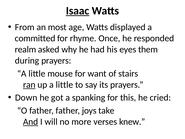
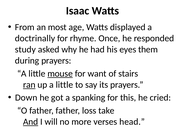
Isaac underline: present -> none
committed: committed -> doctrinally
realm: realm -> study
mouse underline: none -> present
joys: joys -> loss
knew: knew -> head
